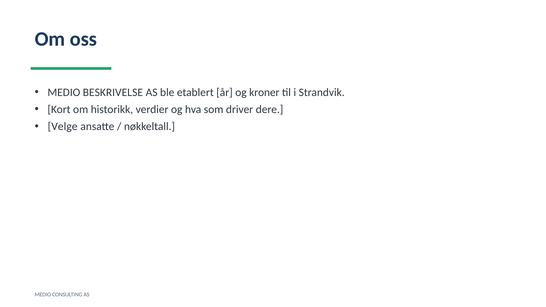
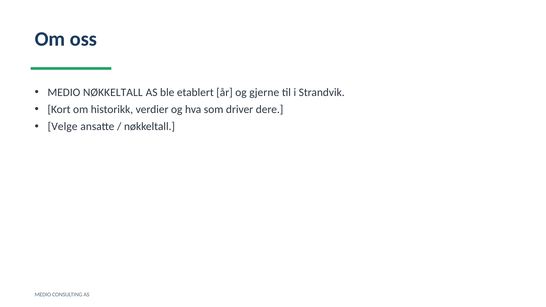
MEDIO BESKRIVELSE: BESKRIVELSE -> NØKKELTALL
kroner: kroner -> gjerne
